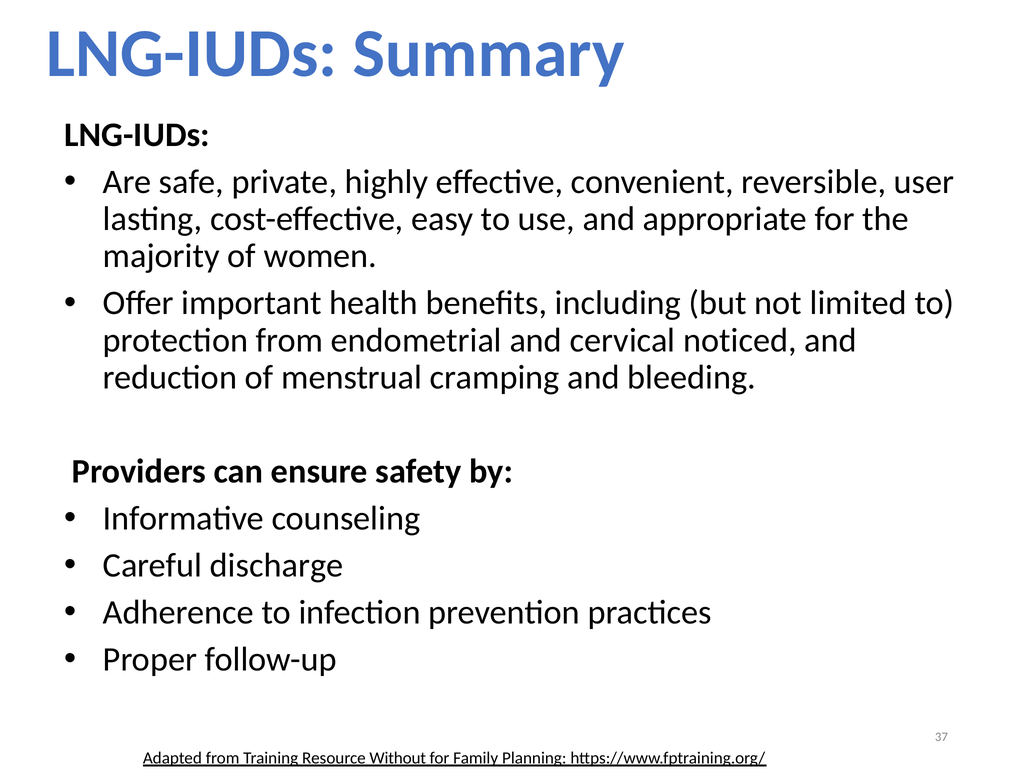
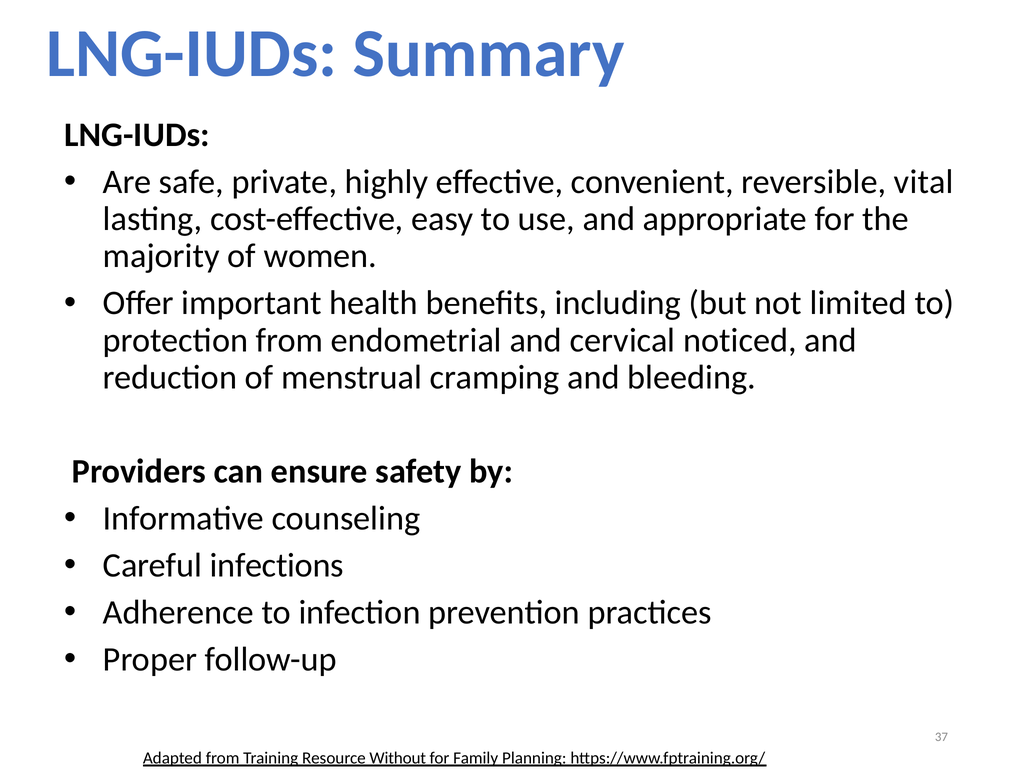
user: user -> vital
discharge: discharge -> infections
